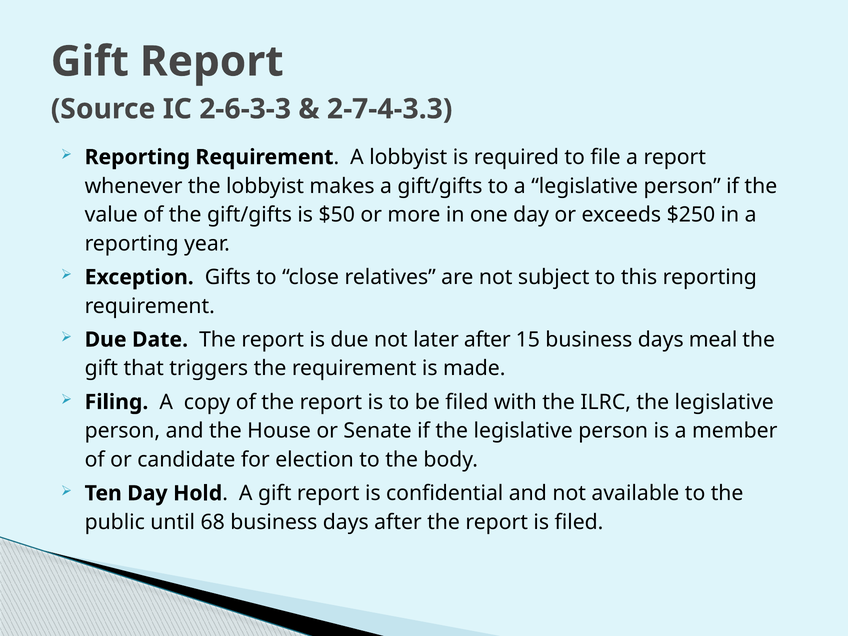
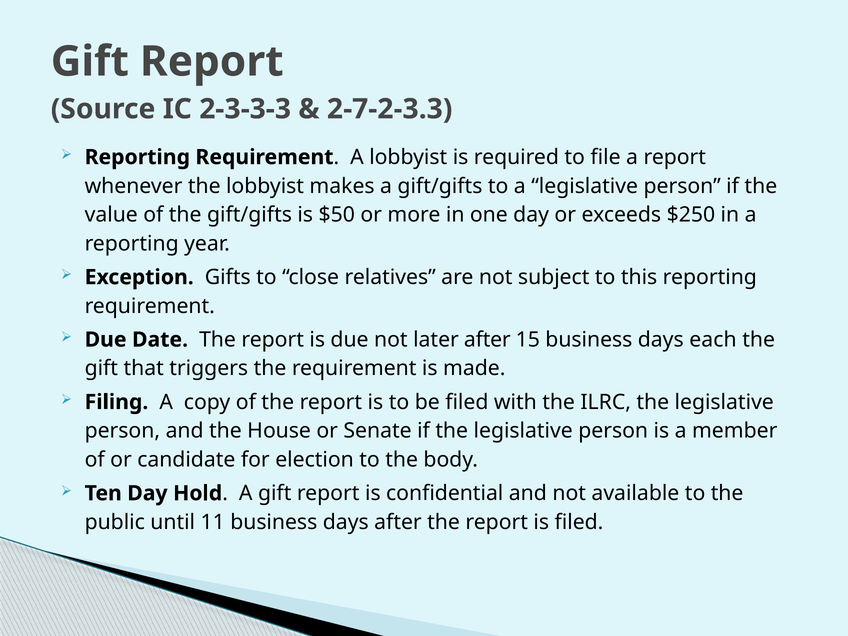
2-6-3-3: 2-6-3-3 -> 2-3-3-3
2-7-4-3.3: 2-7-4-3.3 -> 2-7-2-3.3
meal: meal -> each
68: 68 -> 11
